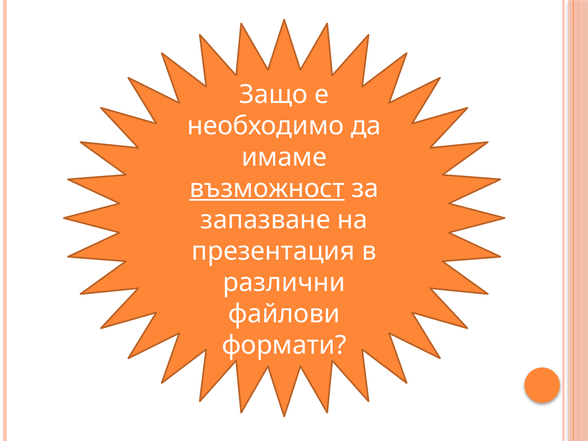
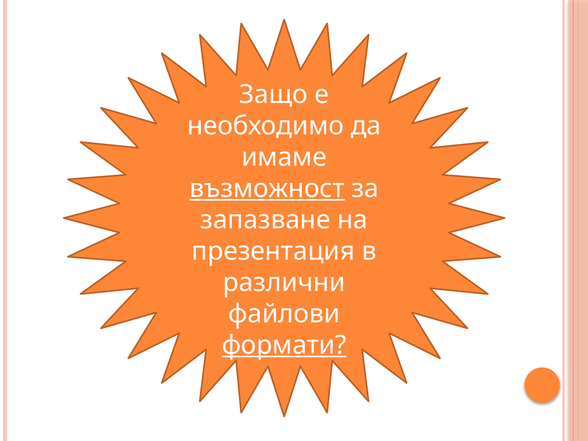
формати underline: none -> present
